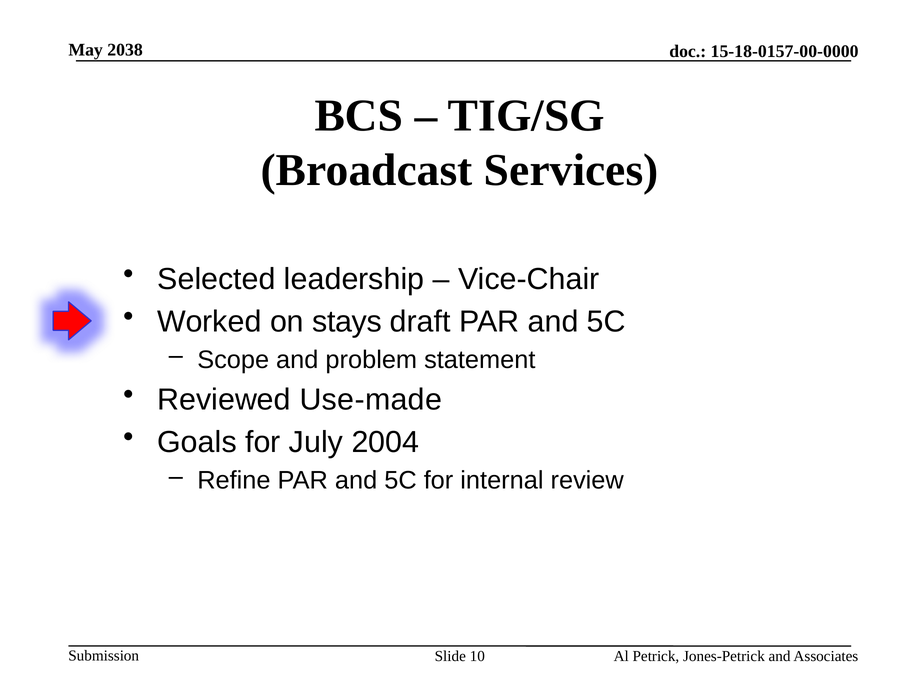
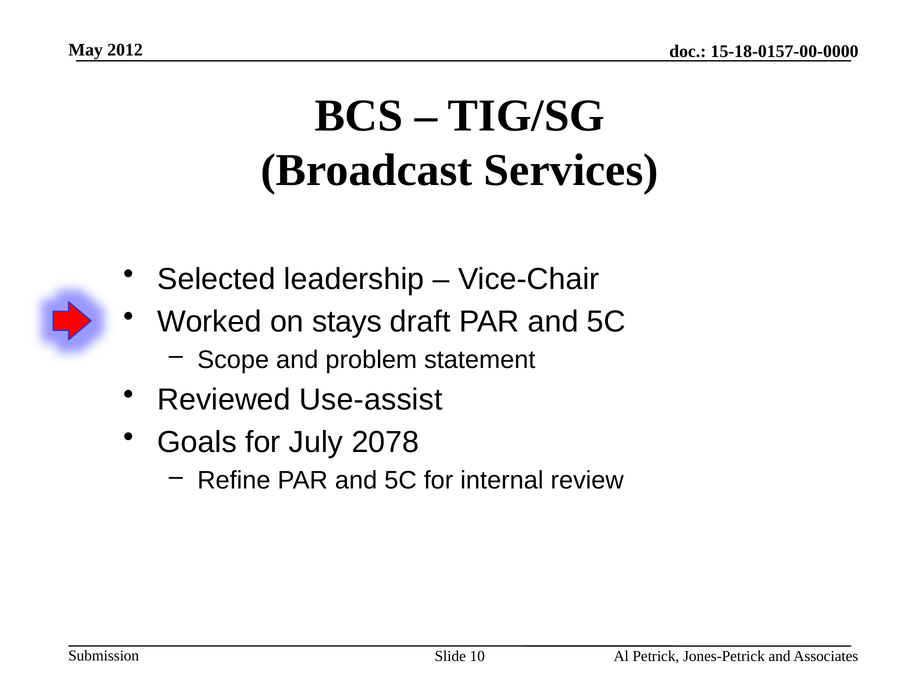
2038: 2038 -> 2012
Use-made: Use-made -> Use-assist
2004: 2004 -> 2078
